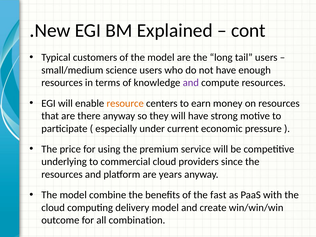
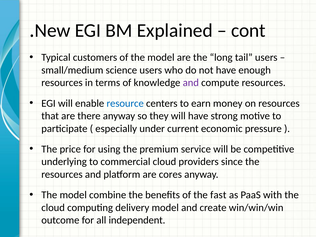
resource colour: orange -> blue
years: years -> cores
combination: combination -> independent
